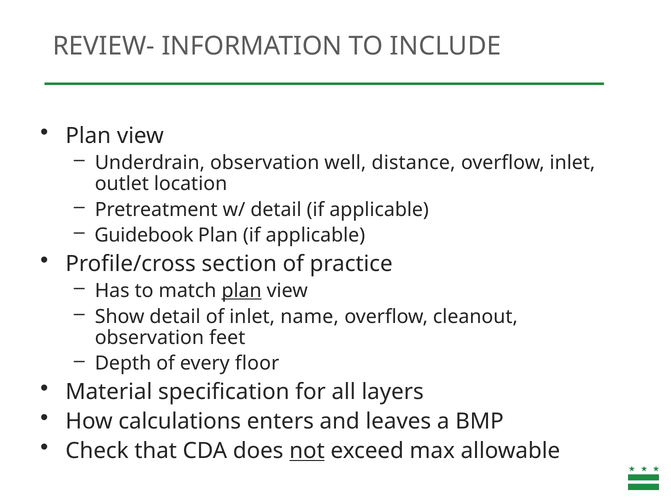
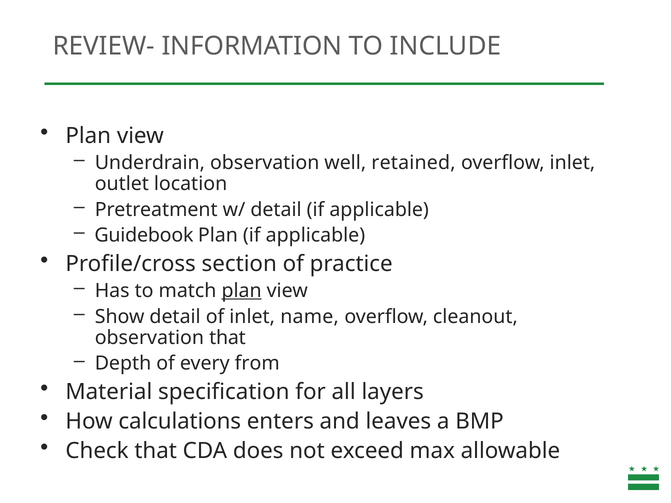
distance: distance -> retained
observation feet: feet -> that
floor: floor -> from
not underline: present -> none
